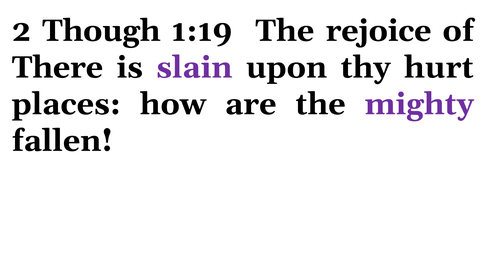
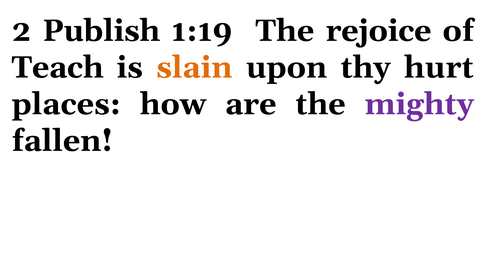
Though: Though -> Publish
There: There -> Teach
slain colour: purple -> orange
